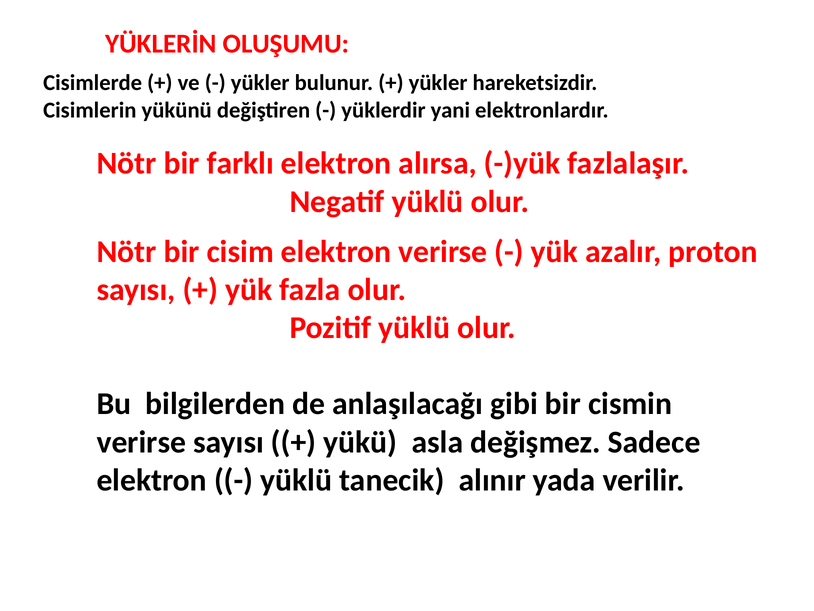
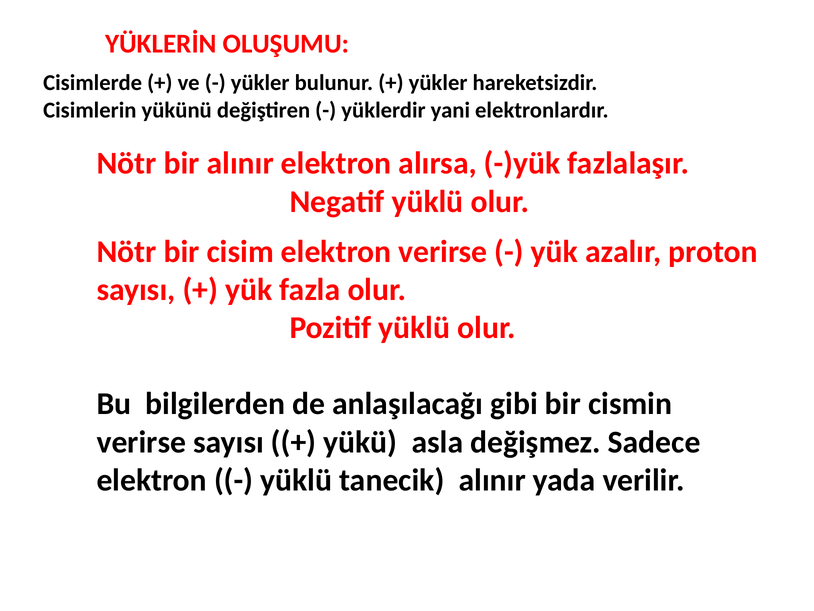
bir farklı: farklı -> alınır
